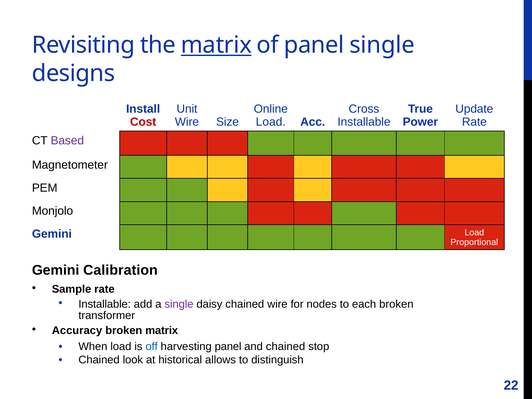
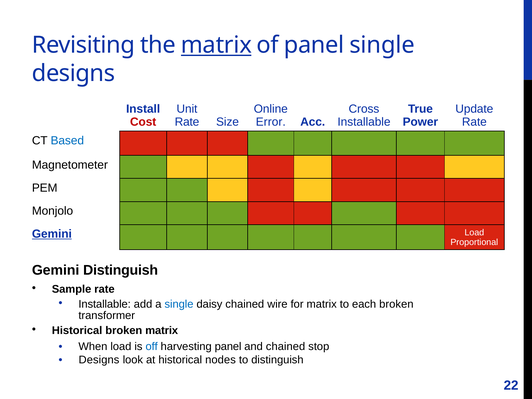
Wire at (187, 122): Wire -> Rate
Load at (271, 122): Load -> Error
Based colour: purple -> blue
Gemini at (52, 234) underline: none -> present
Gemini Calibration: Calibration -> Distinguish
single at (179, 304) colour: purple -> blue
for nodes: nodes -> matrix
Accuracy at (77, 330): Accuracy -> Historical
Chained at (99, 360): Chained -> Designs
allows: allows -> nodes
